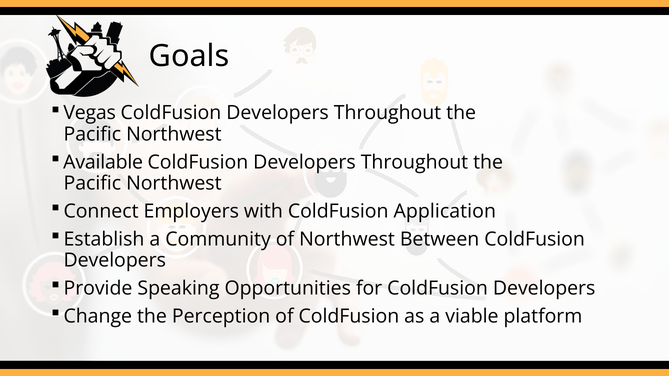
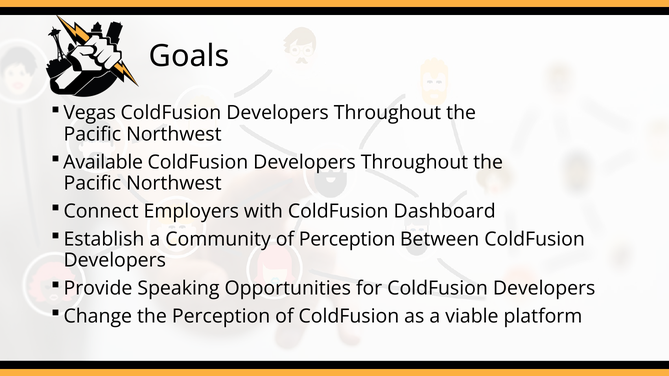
Application: Application -> Dashboard
of Northwest: Northwest -> Perception
